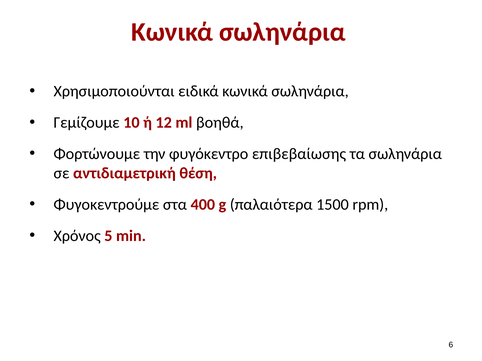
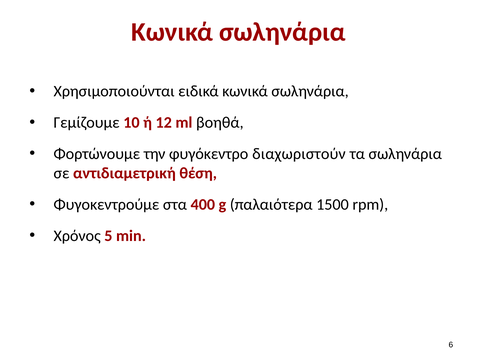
επιβεβαίωσης: επιβεβαίωσης -> διαχωριστούν
